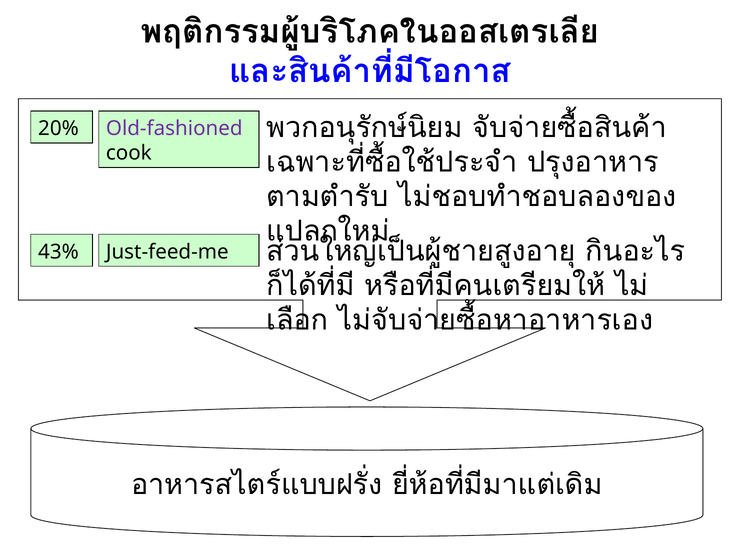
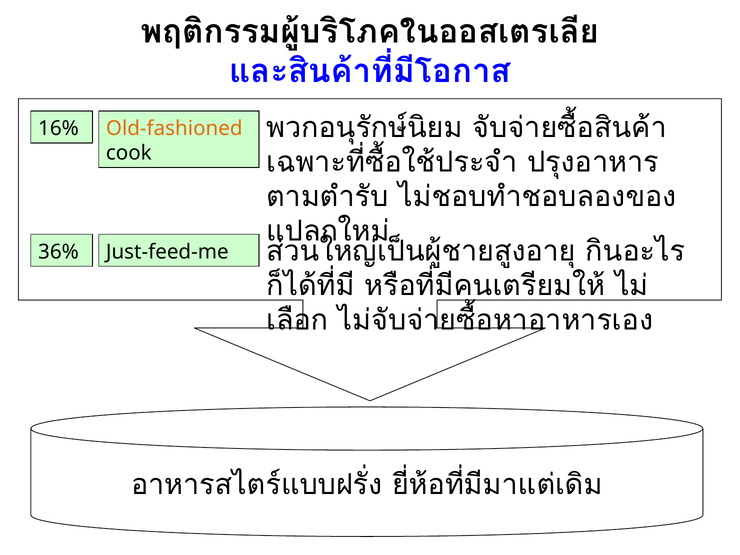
20%: 20% -> 16%
Old-fashioned colour: purple -> orange
43%: 43% -> 36%
